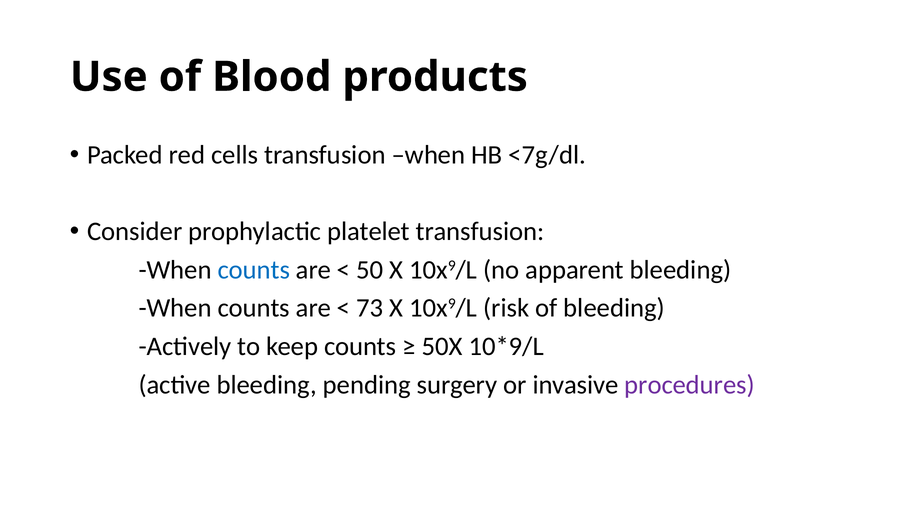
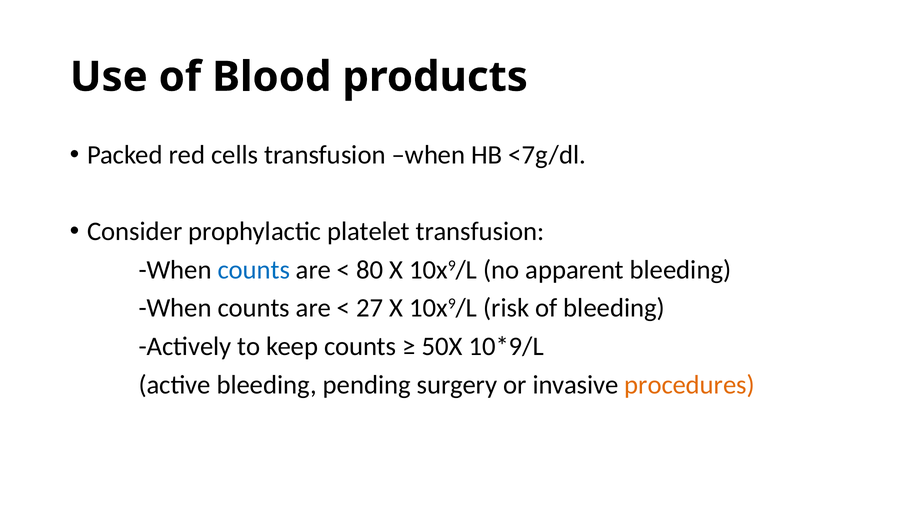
50: 50 -> 80
73: 73 -> 27
procedures colour: purple -> orange
